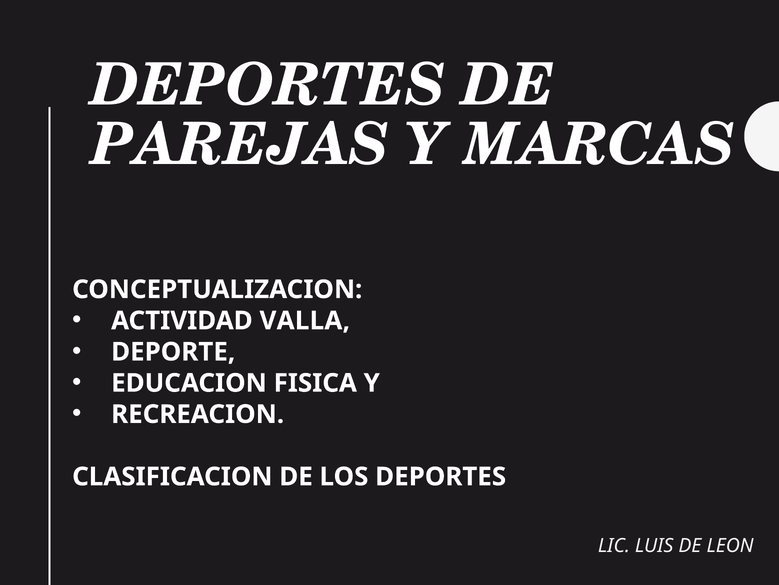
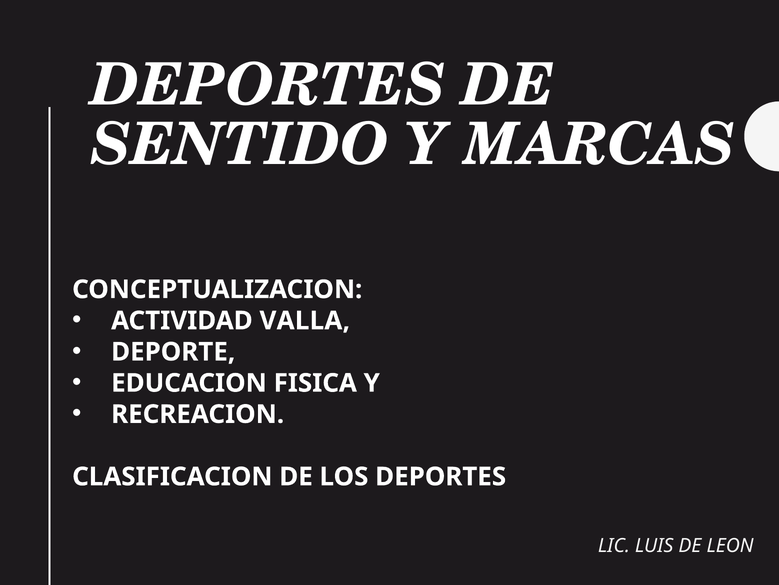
PAREJAS: PAREJAS -> SENTIDO
